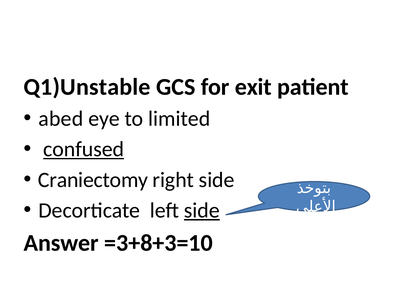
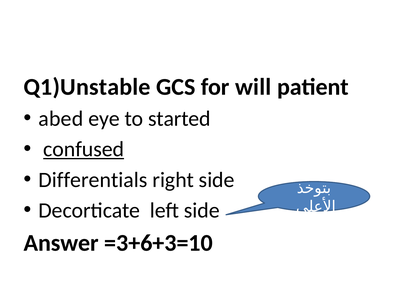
exit: exit -> will
limited: limited -> started
Craniectomy: Craniectomy -> Differentials
side at (202, 210) underline: present -> none
=3+8+3=10: =3+8+3=10 -> =3+6+3=10
